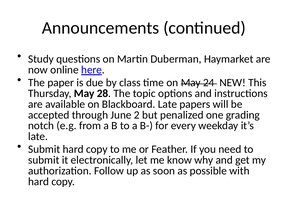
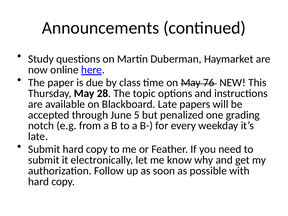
24: 24 -> 76
2: 2 -> 5
